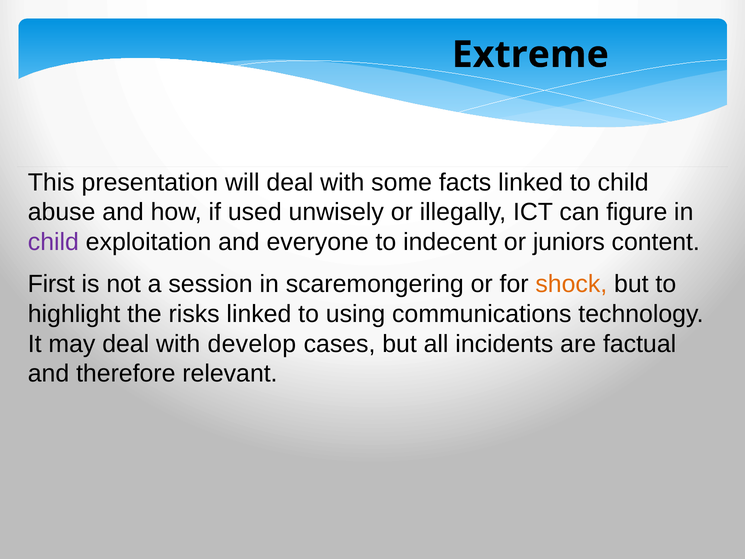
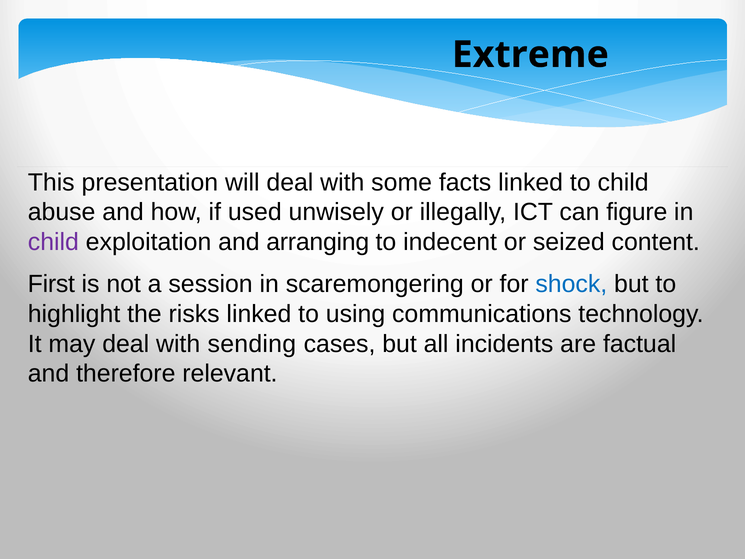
everyone: everyone -> arranging
juniors: juniors -> seized
shock colour: orange -> blue
develop: develop -> sending
